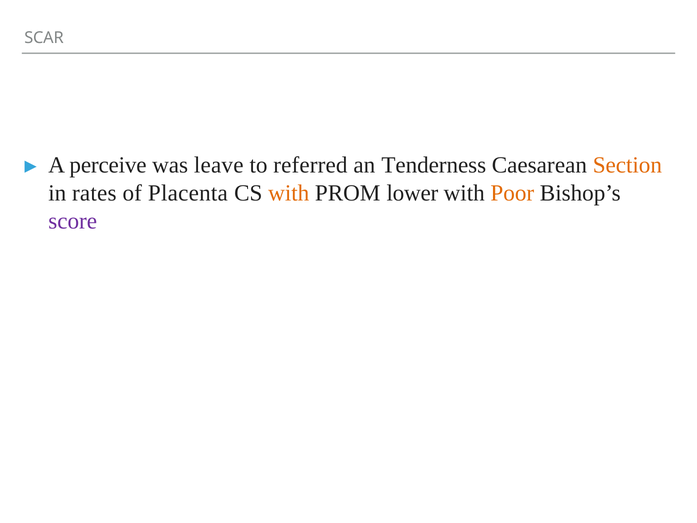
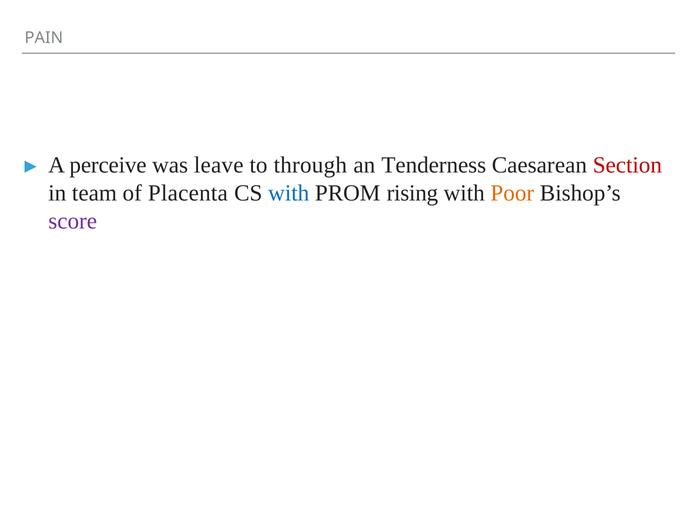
SCAR: SCAR -> PAIN
referred: referred -> through
Section colour: orange -> red
rates: rates -> team
with at (289, 193) colour: orange -> blue
lower: lower -> rising
